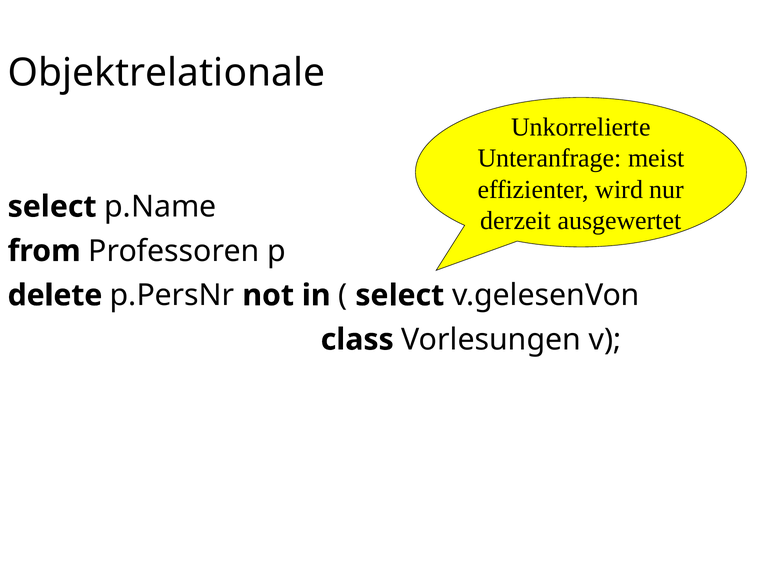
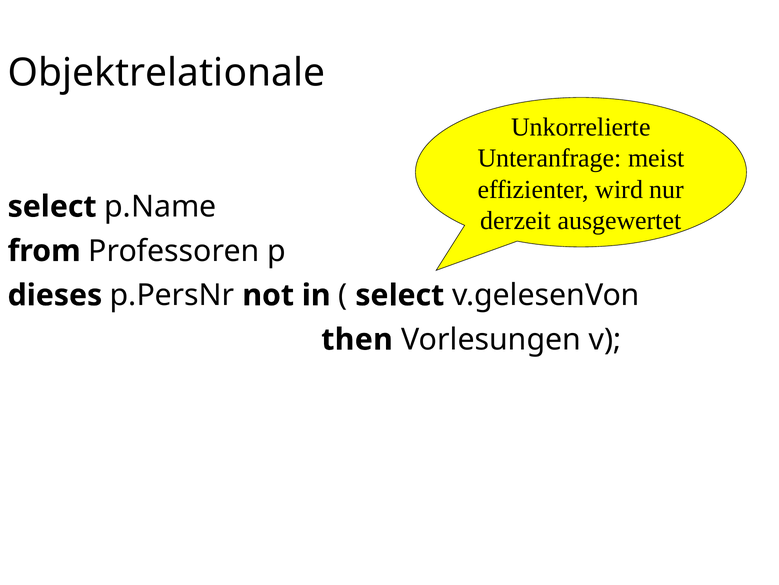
delete: delete -> dieses
class: class -> then
